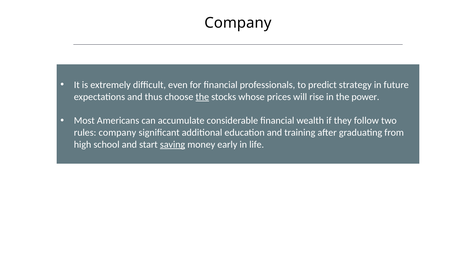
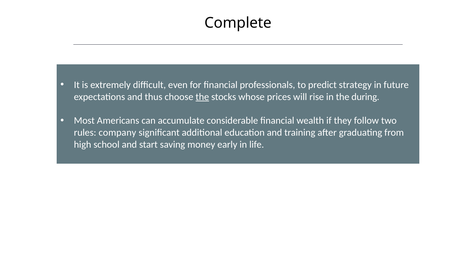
Company at (238, 23): Company -> Complete
power: power -> during
saving underline: present -> none
